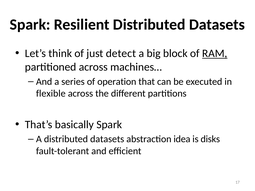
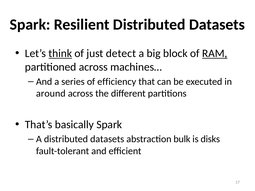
think underline: none -> present
operation: operation -> efficiency
flexible: flexible -> around
idea: idea -> bulk
